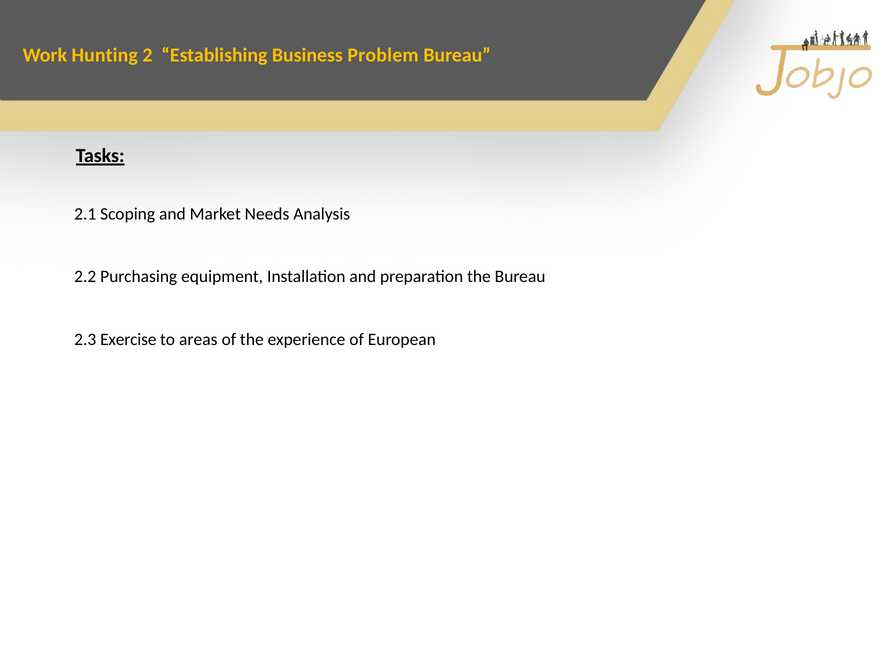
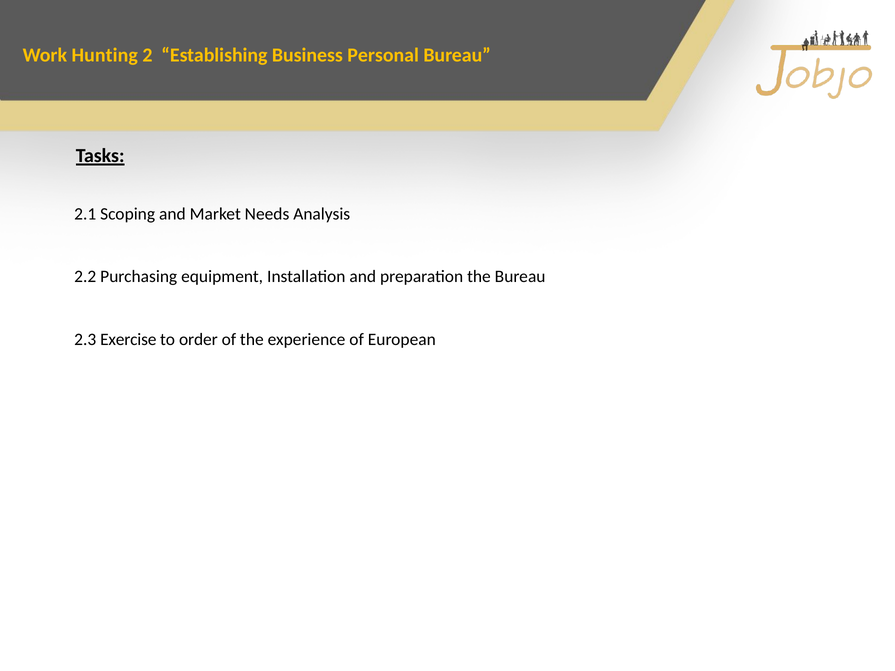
Problem: Problem -> Personal
areas: areas -> order
